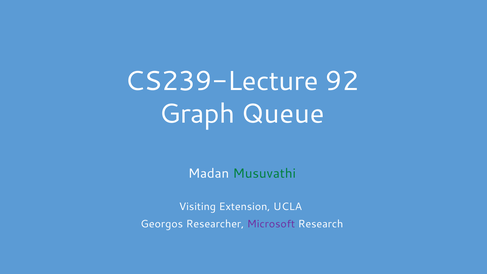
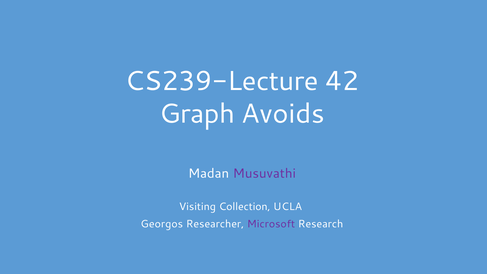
92: 92 -> 42
Queue: Queue -> Avoids
Musuvathi colour: green -> purple
Extension: Extension -> Collection
